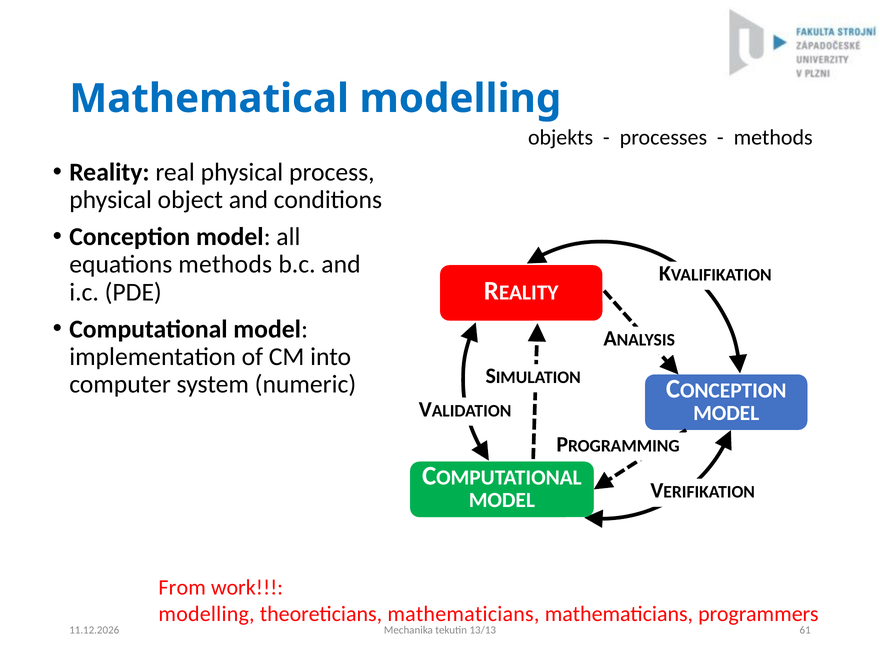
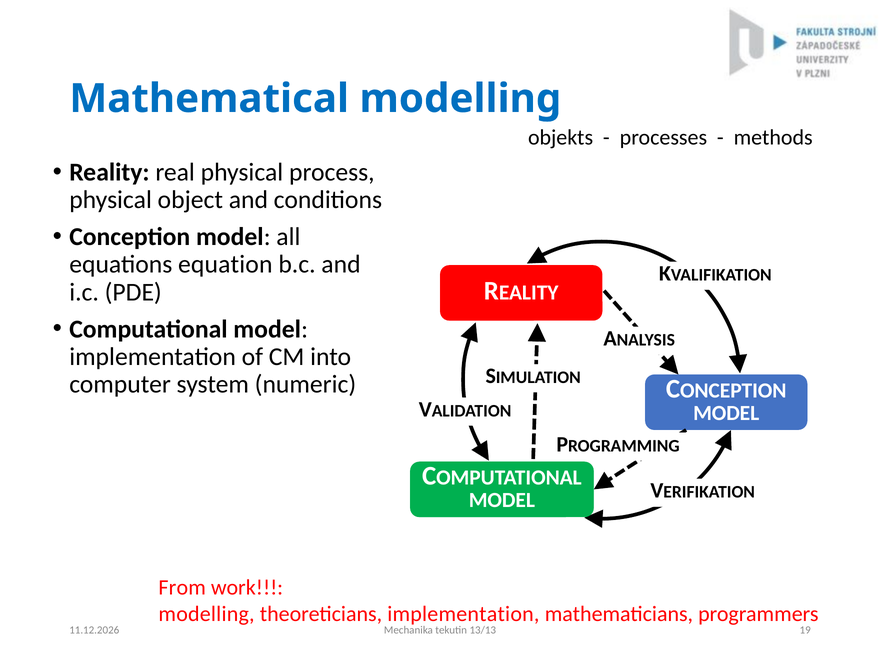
equations methods: methods -> equation
theoreticians mathematicians: mathematicians -> implementation
61: 61 -> 19
